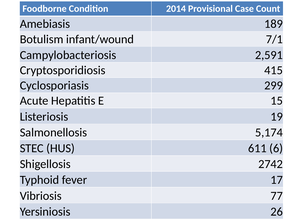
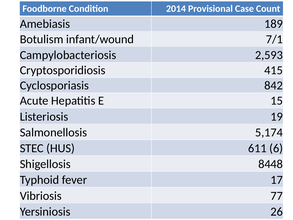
2,591: 2,591 -> 2,593
299: 299 -> 842
2742: 2742 -> 8448
